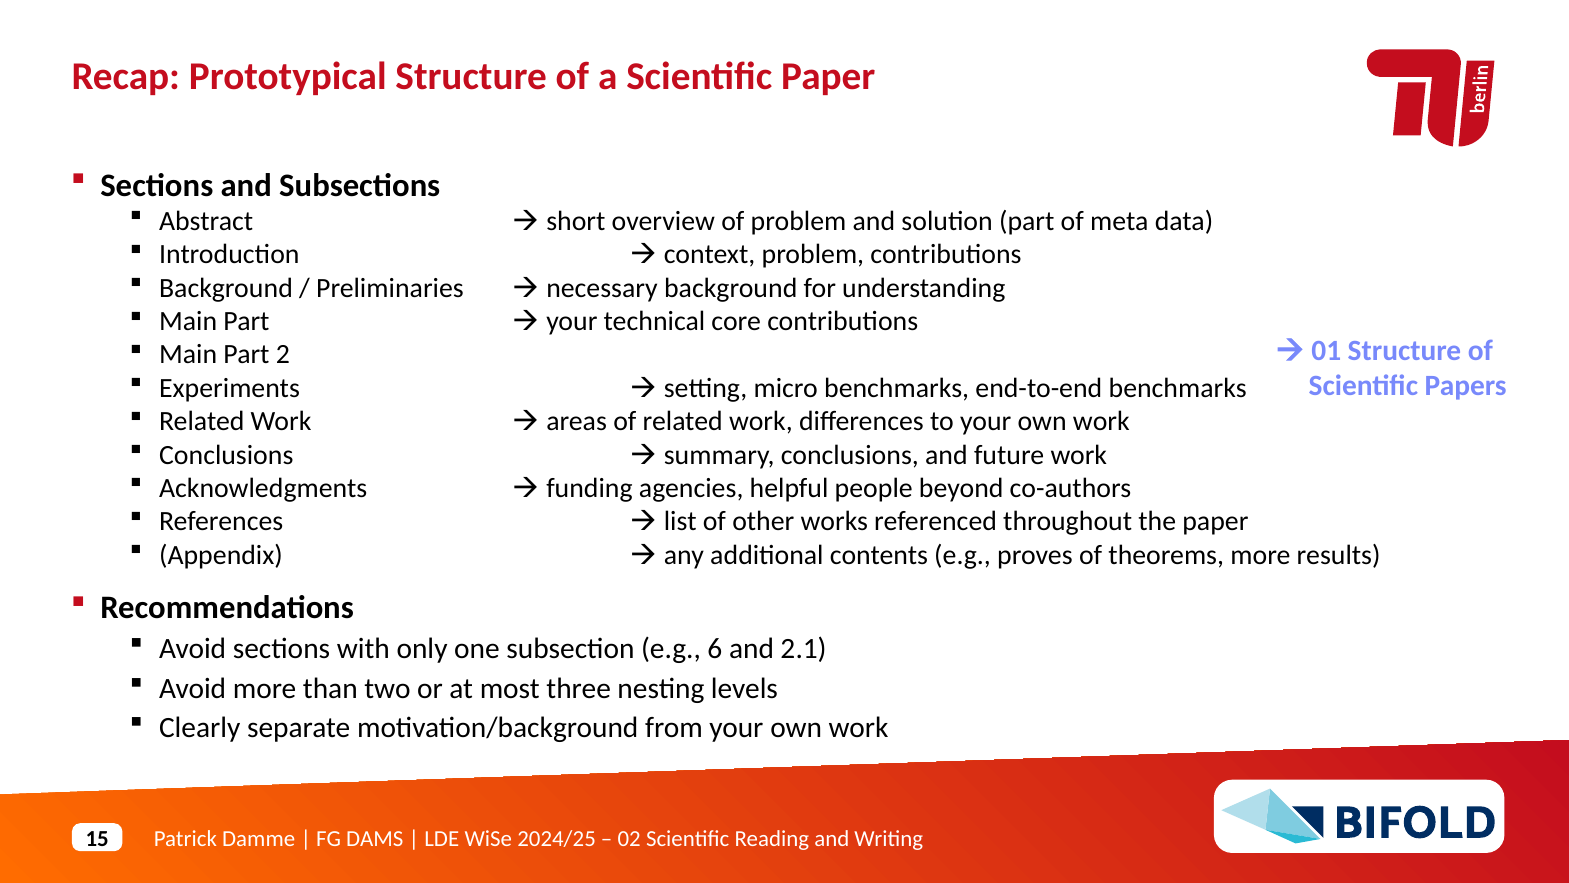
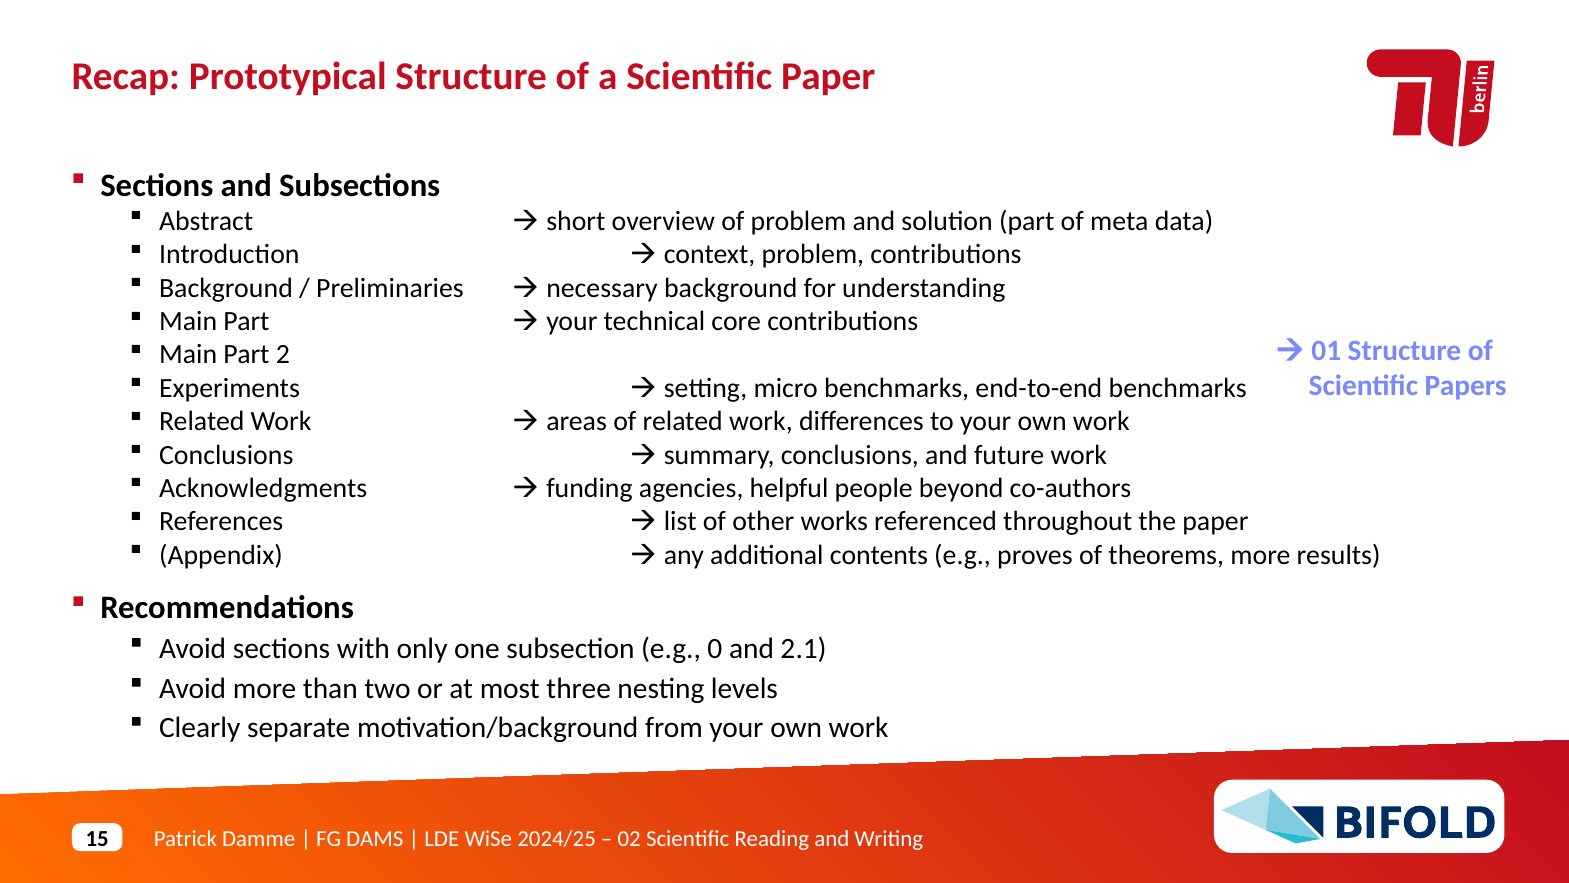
6: 6 -> 0
